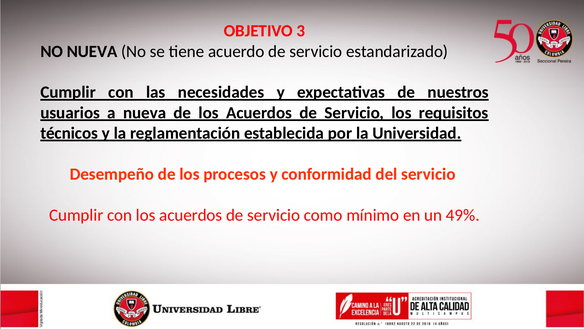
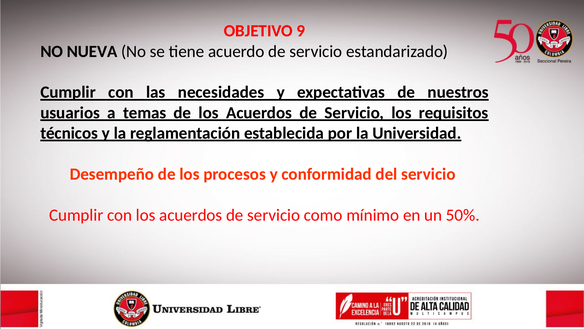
3: 3 -> 9
a nueva: nueva -> temas
49%: 49% -> 50%
